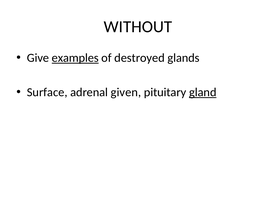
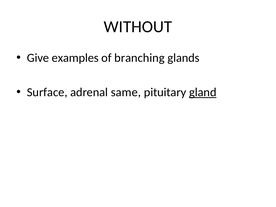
examples underline: present -> none
destroyed: destroyed -> branching
given: given -> same
